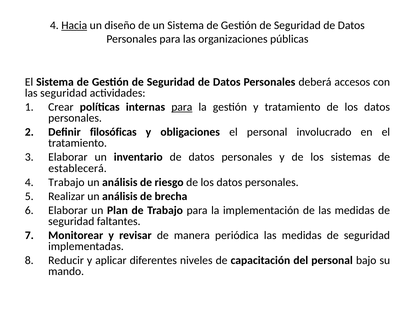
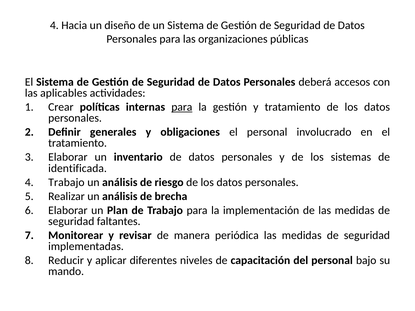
Hacia underline: present -> none
las seguridad: seguridad -> aplicables
filosóficas: filosóficas -> generales
establecerá: establecerá -> identificada
